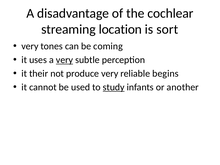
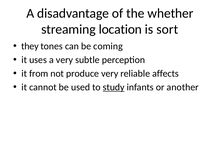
cochlear: cochlear -> whether
very at (30, 46): very -> they
very at (64, 60) underline: present -> none
their: their -> from
begins: begins -> affects
